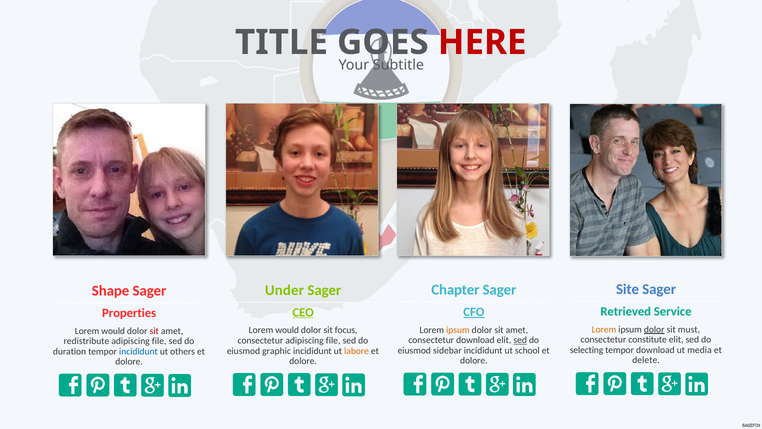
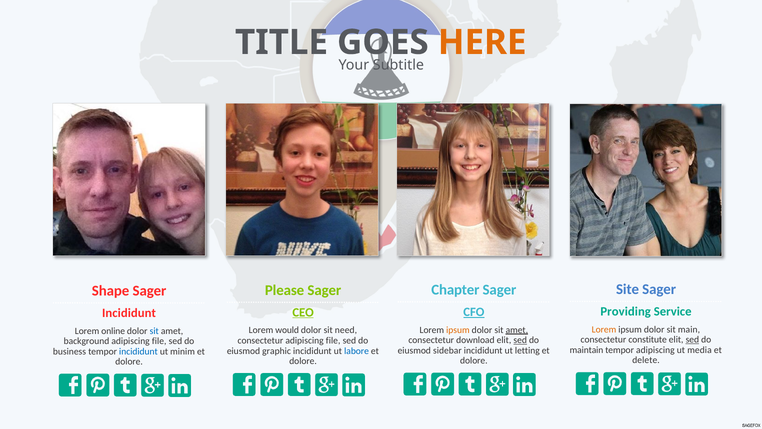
HERE colour: red -> orange
Under: Under -> Please
Retrieved: Retrieved -> Providing
Properties at (129, 313): Properties -> Incididunt
dolor at (654, 329) underline: present -> none
must: must -> main
amet at (517, 330) underline: none -> present
focus: focus -> need
would at (113, 331): would -> online
sit at (154, 331) colour: red -> blue
sed at (692, 339) underline: none -> present
redistribute: redistribute -> background
selecting: selecting -> maintain
tempor download: download -> adipiscing
school: school -> letting
labore colour: orange -> blue
duration: duration -> business
others: others -> minim
